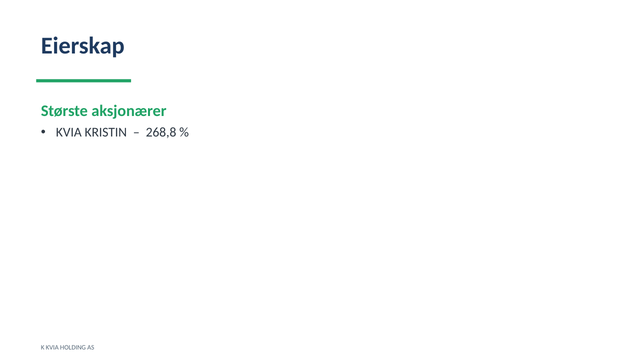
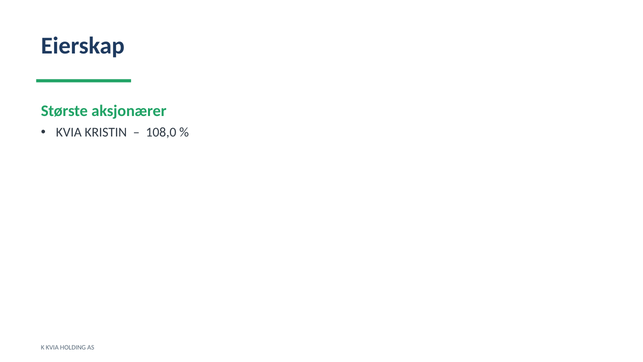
268,8: 268,8 -> 108,0
